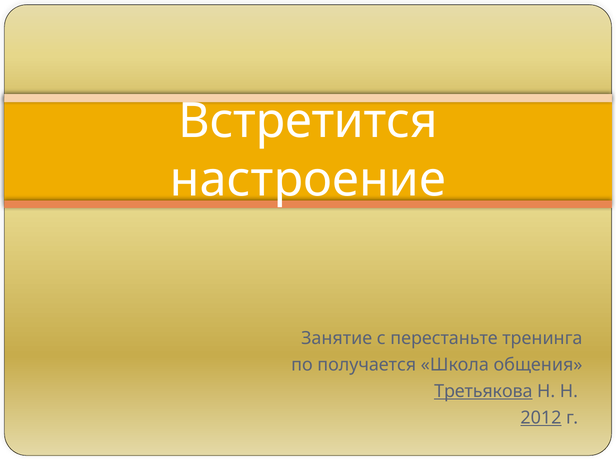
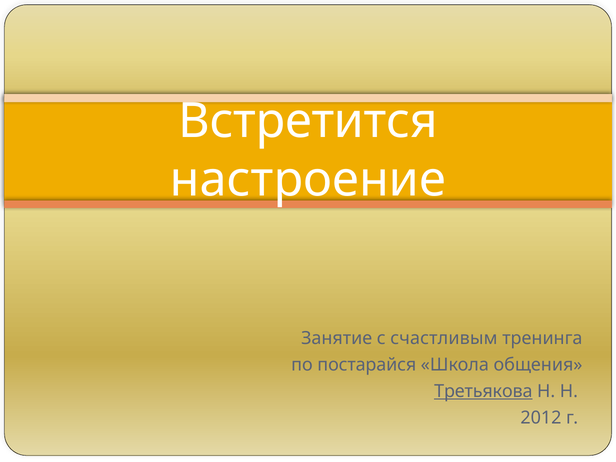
перестаньте: перестаньте -> счастливым
получается: получается -> постарайся
2012 underline: present -> none
